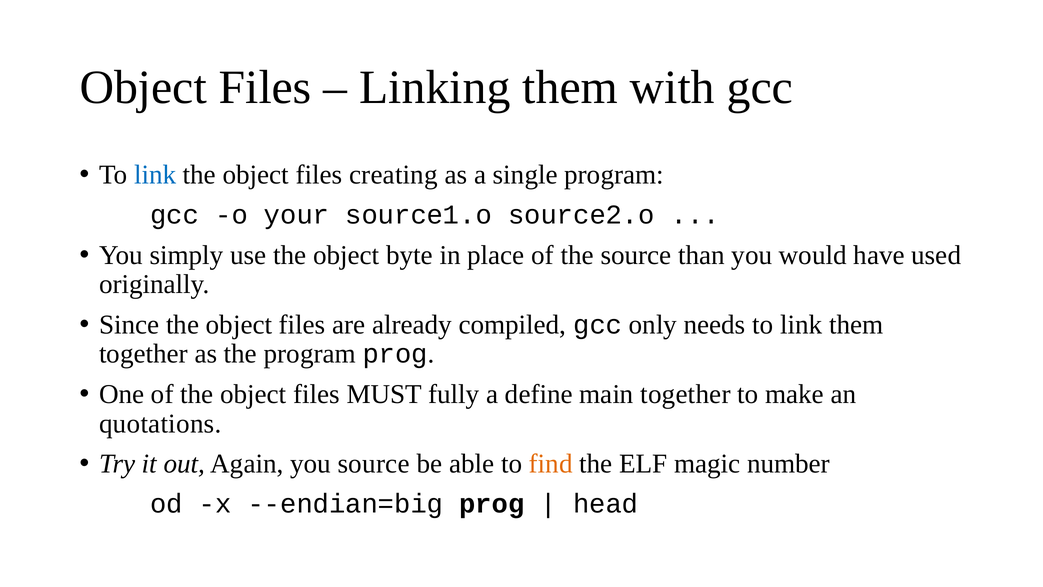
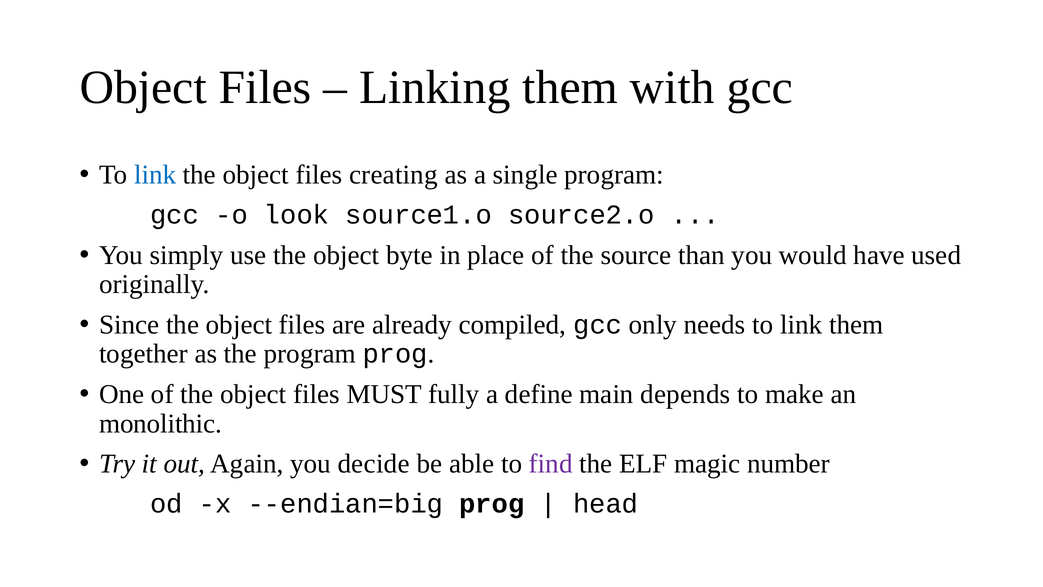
your: your -> look
main together: together -> depends
quotations: quotations -> monolithic
you source: source -> decide
find colour: orange -> purple
